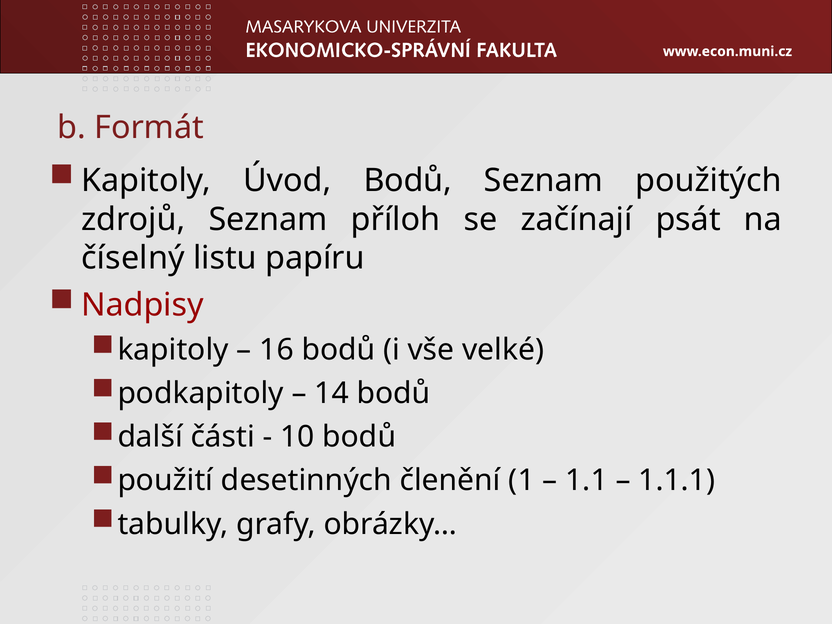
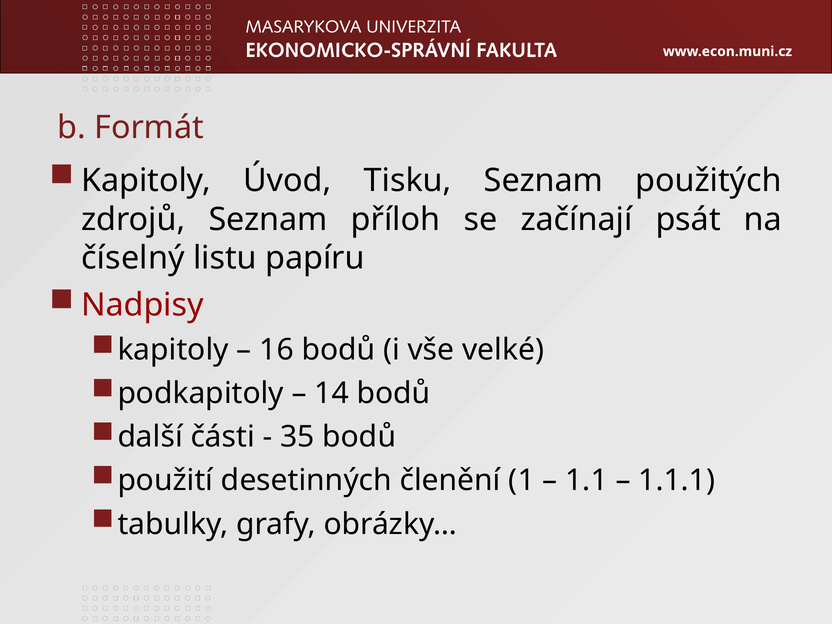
Úvod Bodů: Bodů -> Tisku
10: 10 -> 35
